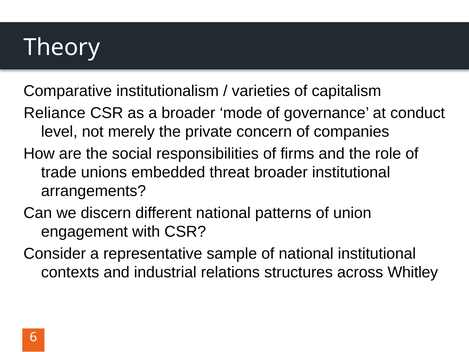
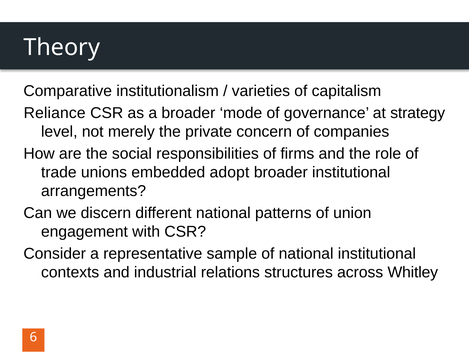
conduct: conduct -> strategy
threat: threat -> adopt
